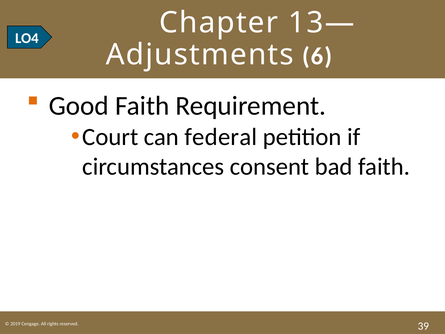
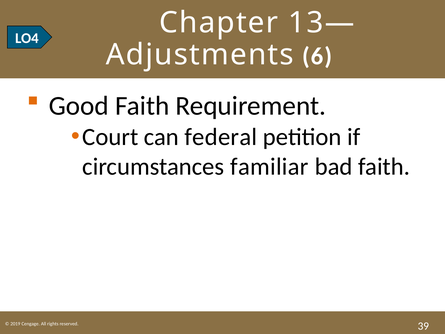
consent: consent -> familiar
